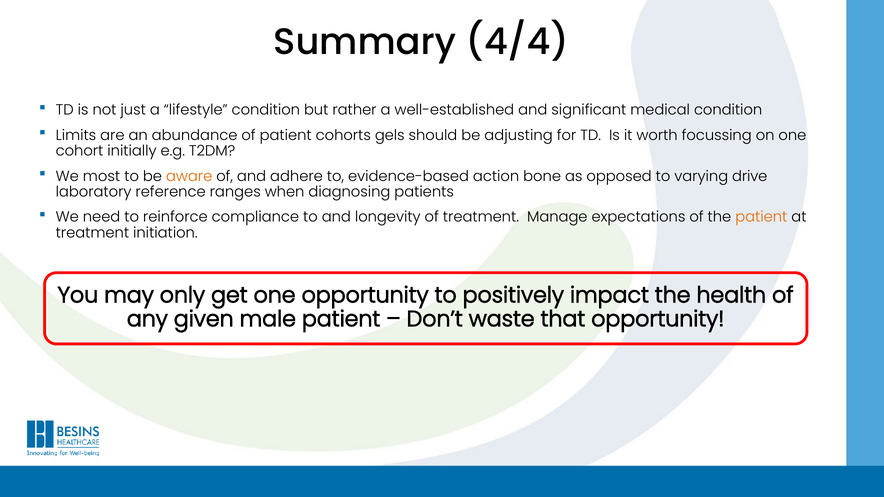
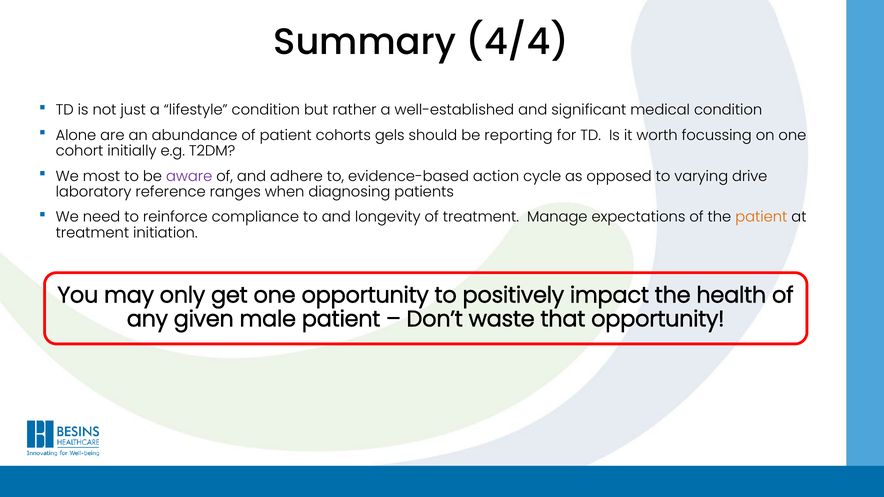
Limits: Limits -> Alone
adjusting: adjusting -> reporting
aware colour: orange -> purple
bone: bone -> cycle
